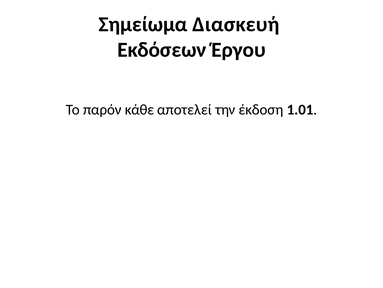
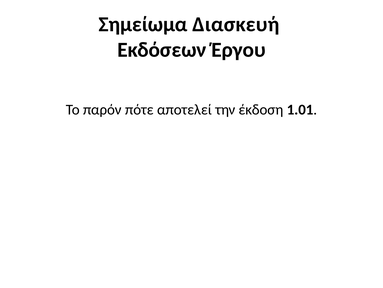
κάθε: κάθε -> πότε
